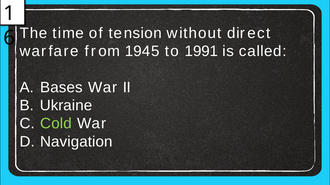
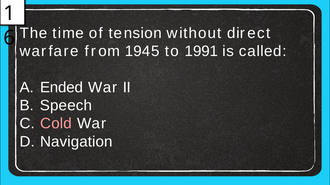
Bases: Bases -> Ended
Ukraine: Ukraine -> Speech
Cold colour: light green -> pink
